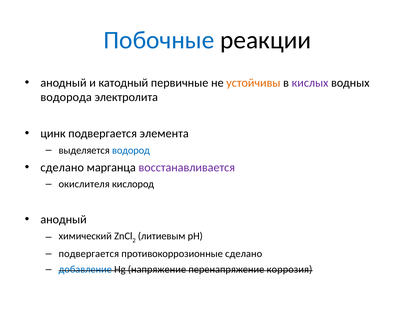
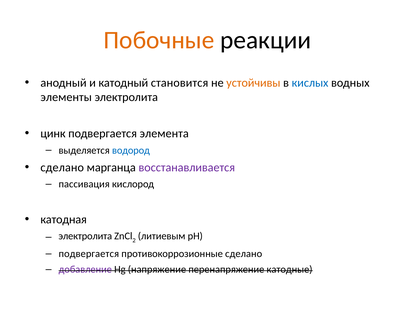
Побочные colour: blue -> orange
первичные: первичные -> становится
кислых colour: purple -> blue
водорода: водорода -> элементы
окислителя: окислителя -> пассивация
анодный at (64, 220): анодный -> катодная
химический at (85, 236): химический -> электролита
добавление colour: blue -> purple
коррозия: коррозия -> катодные
